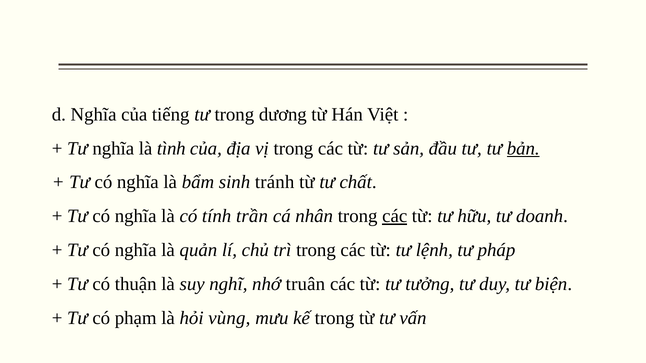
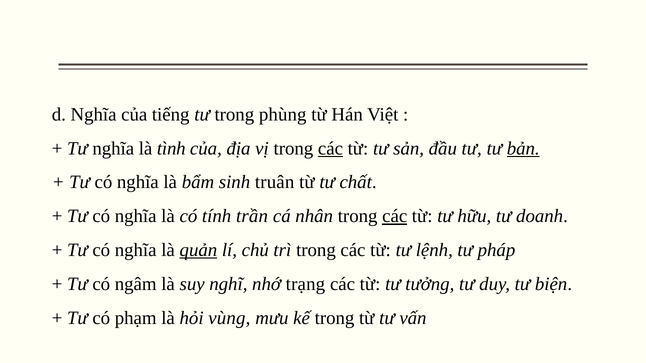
dương: dương -> phùng
các at (330, 148) underline: none -> present
tránh: tránh -> truân
quản underline: none -> present
thuận: thuận -> ngâm
truân: truân -> trạng
